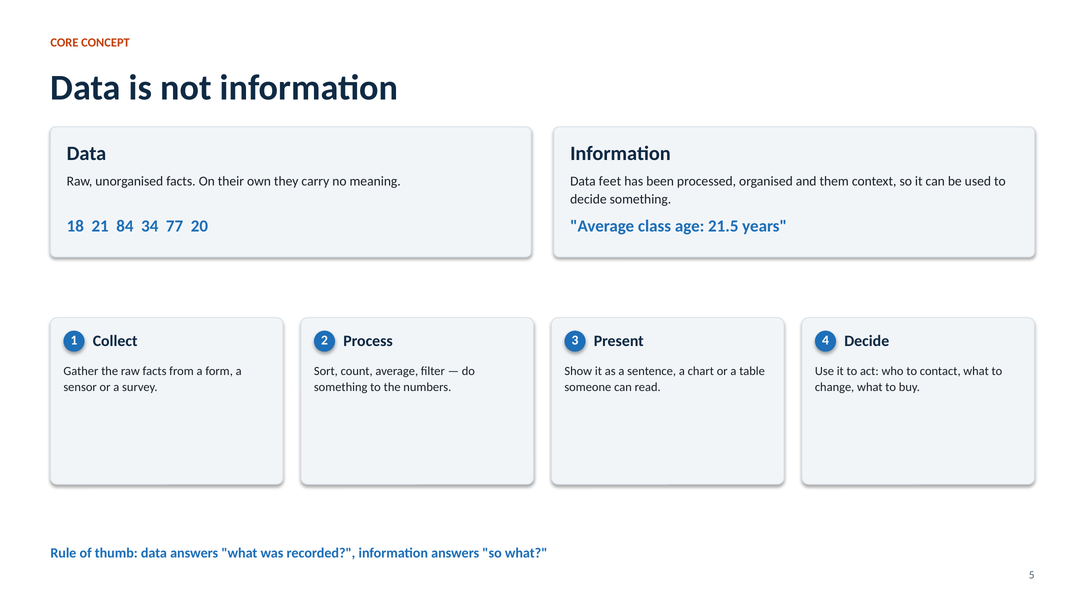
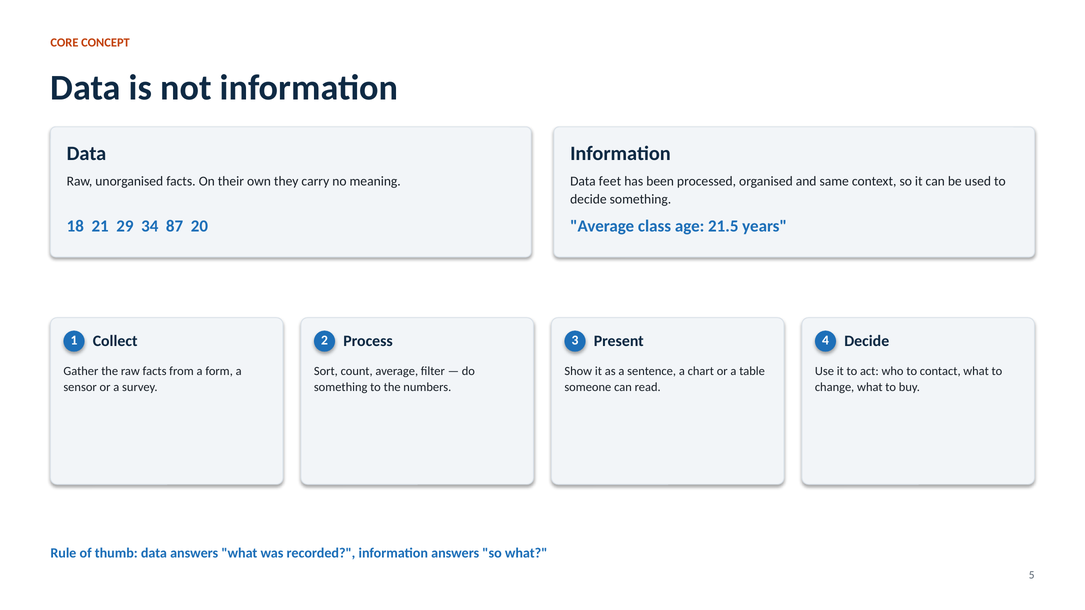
them: them -> same
84: 84 -> 29
77: 77 -> 87
